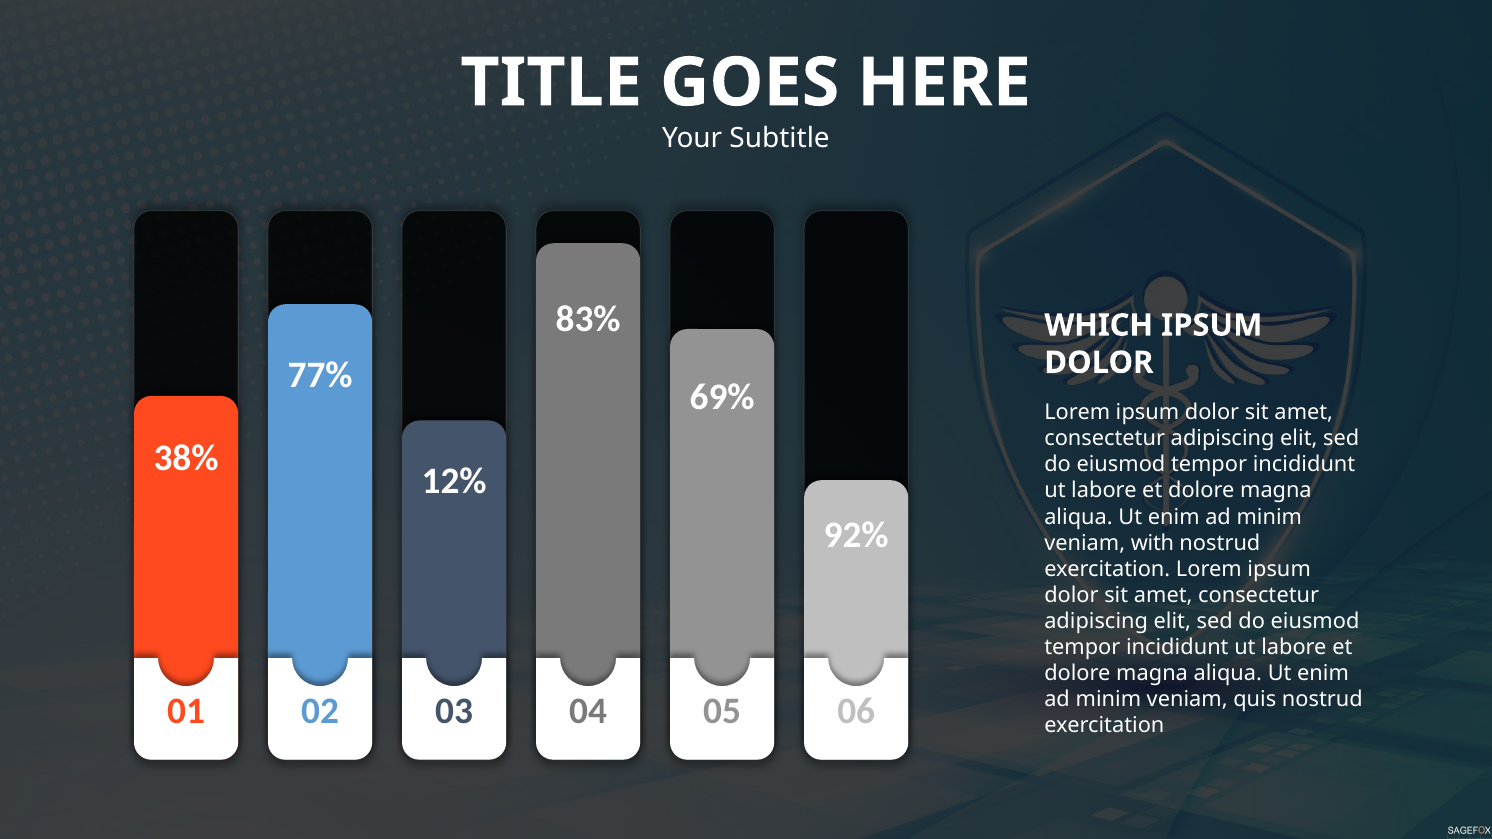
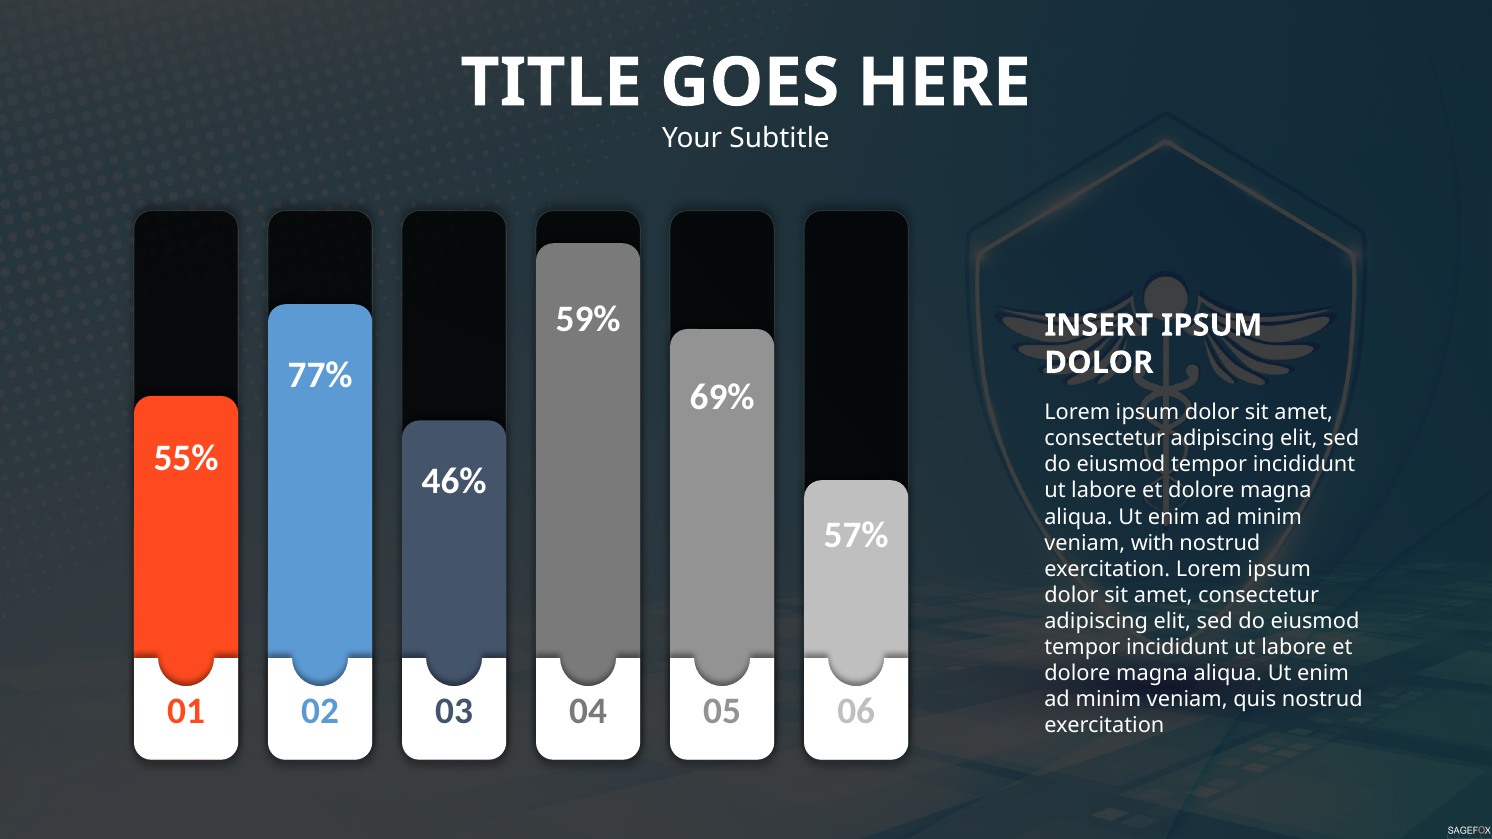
83%: 83% -> 59%
WHICH: WHICH -> INSERT
38%: 38% -> 55%
12%: 12% -> 46%
92%: 92% -> 57%
